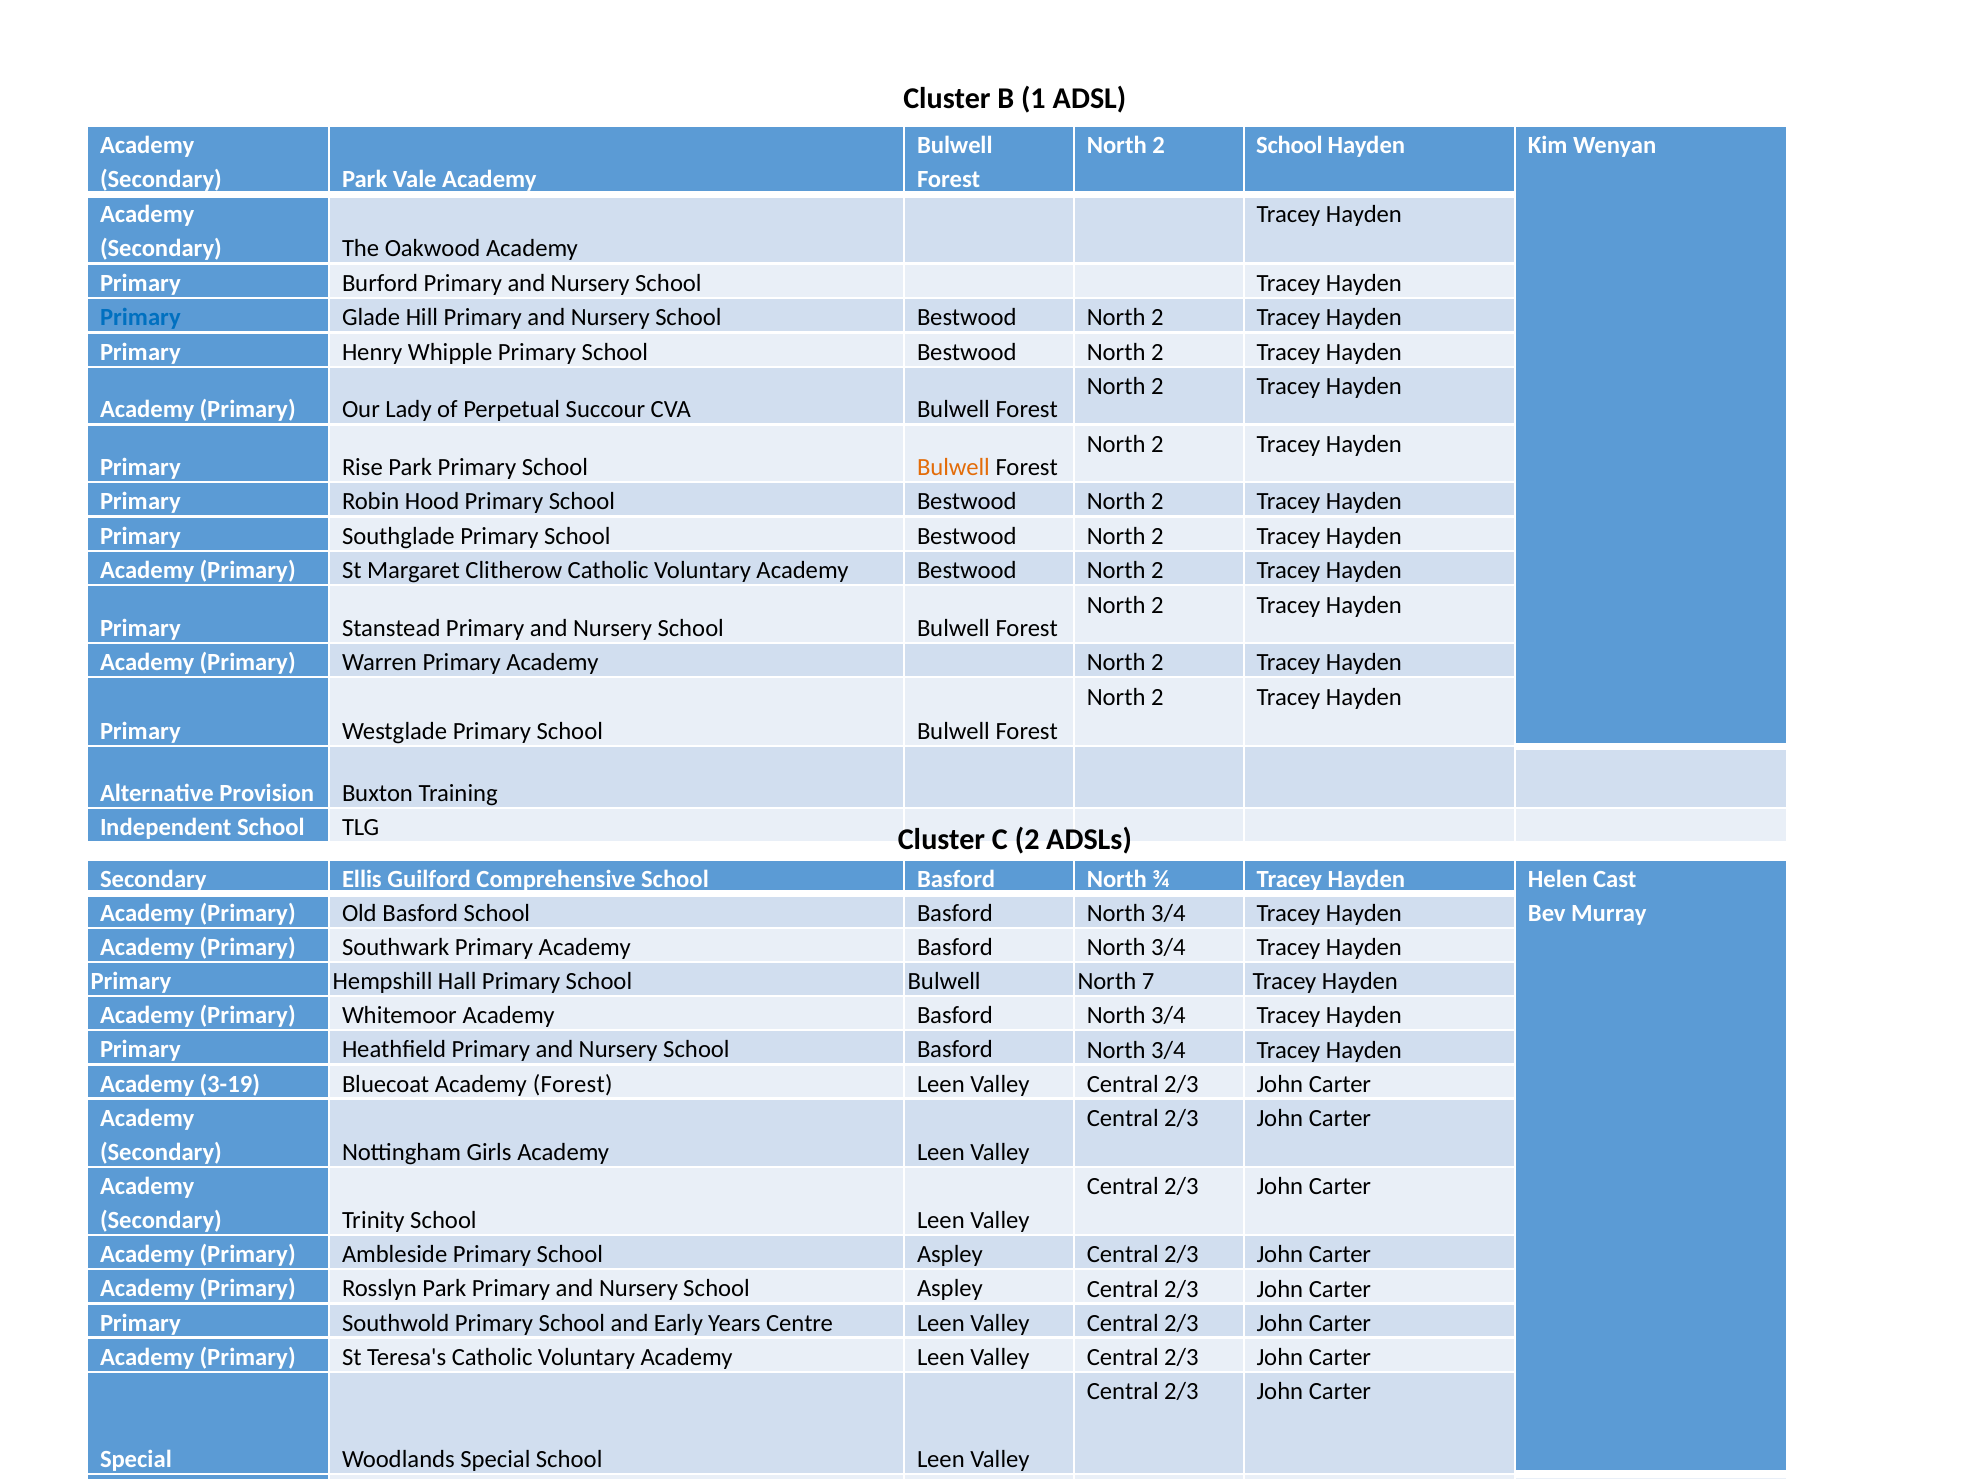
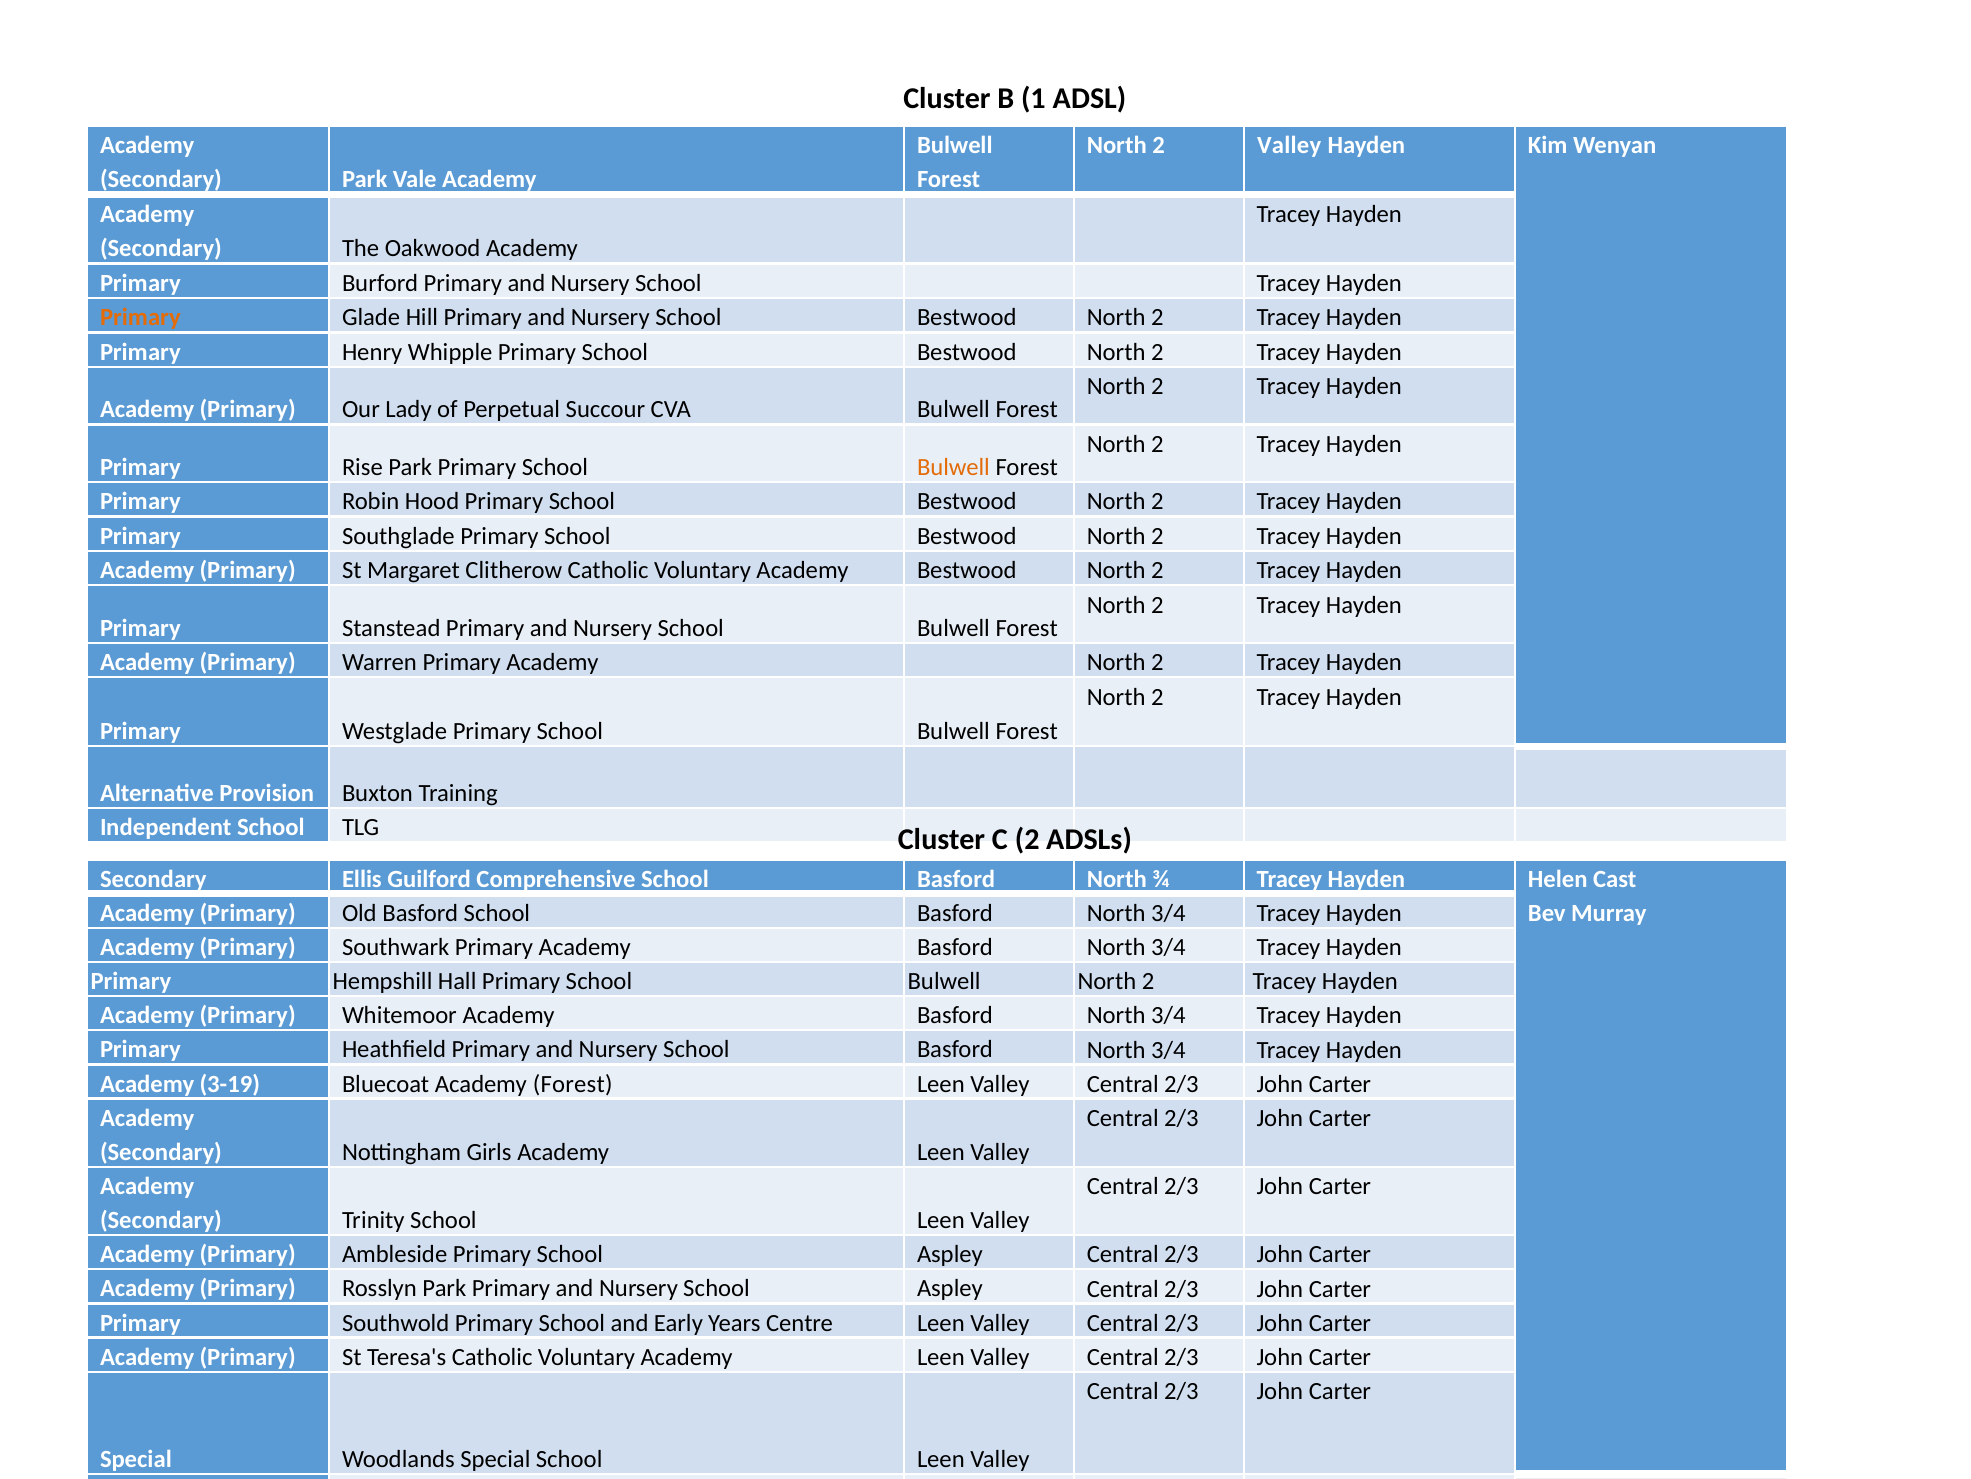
2 School: School -> Valley
Primary at (140, 317) colour: blue -> orange
Bulwell North 7: 7 -> 2
